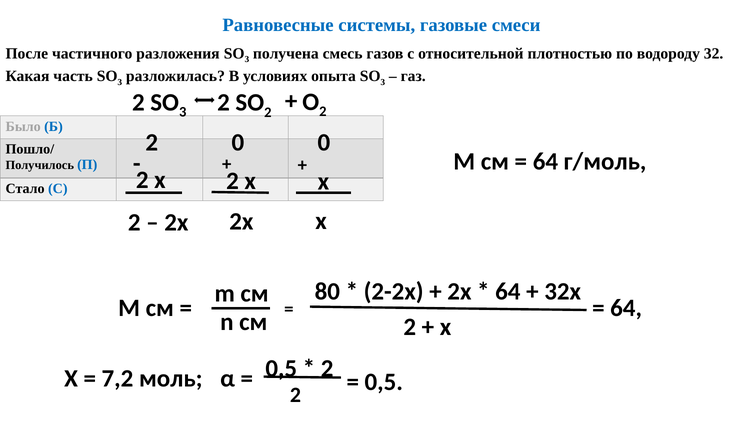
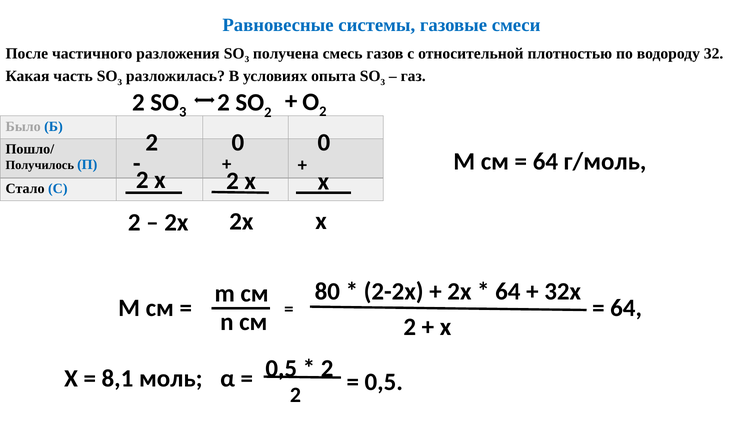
7,2: 7,2 -> 8,1
